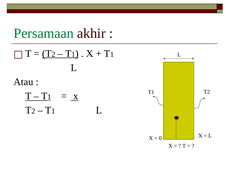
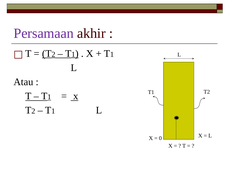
Persamaan colour: green -> purple
